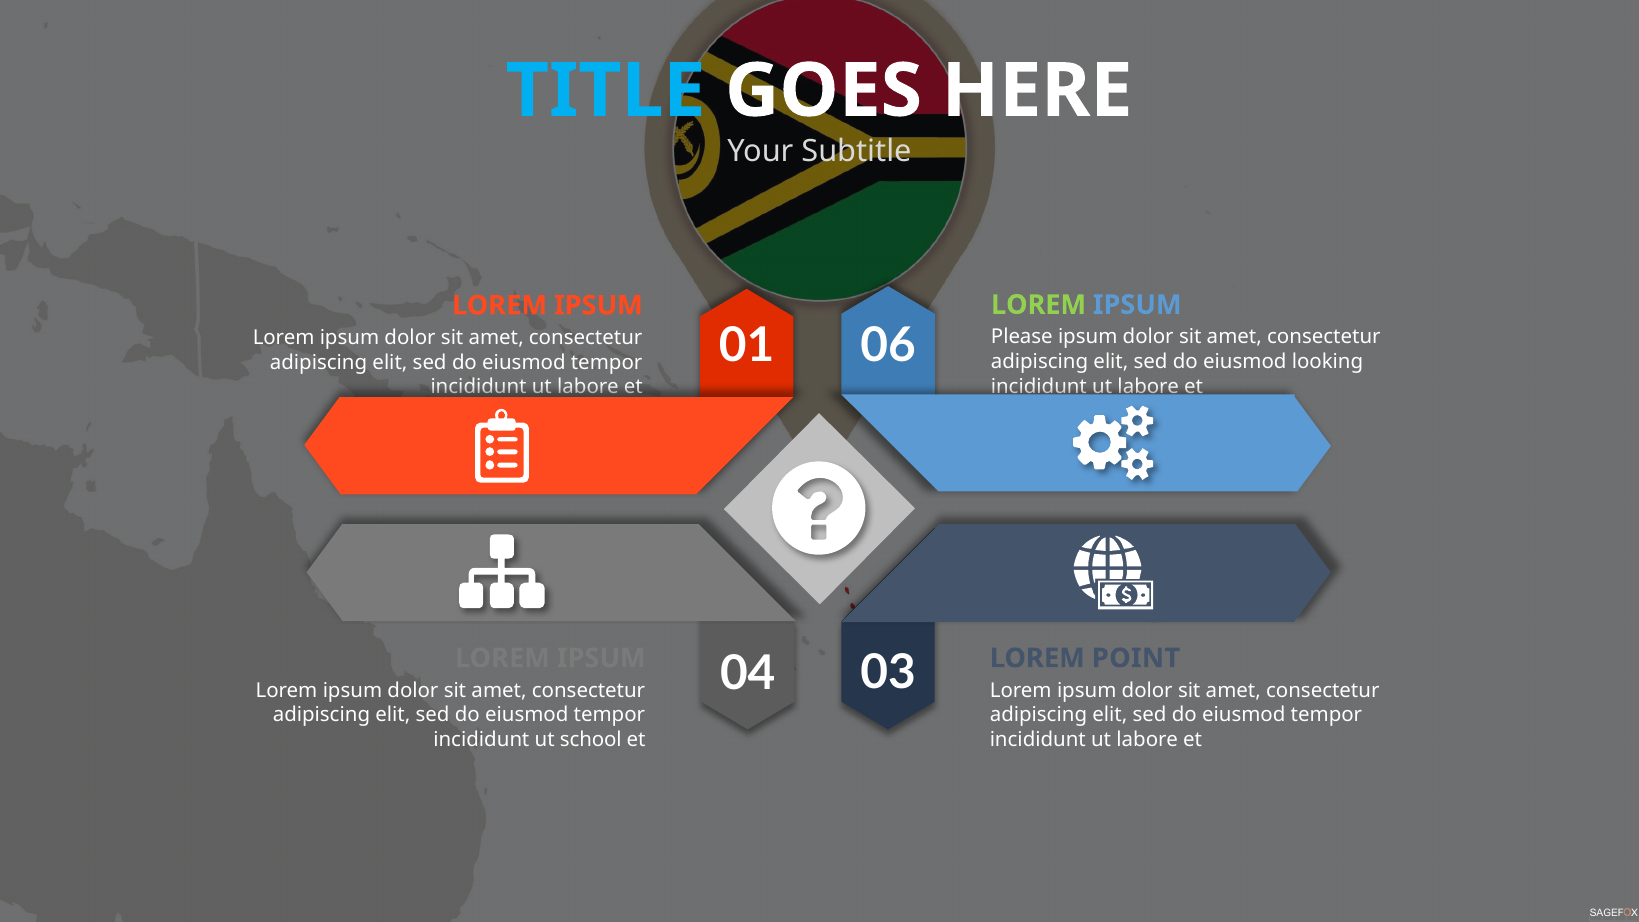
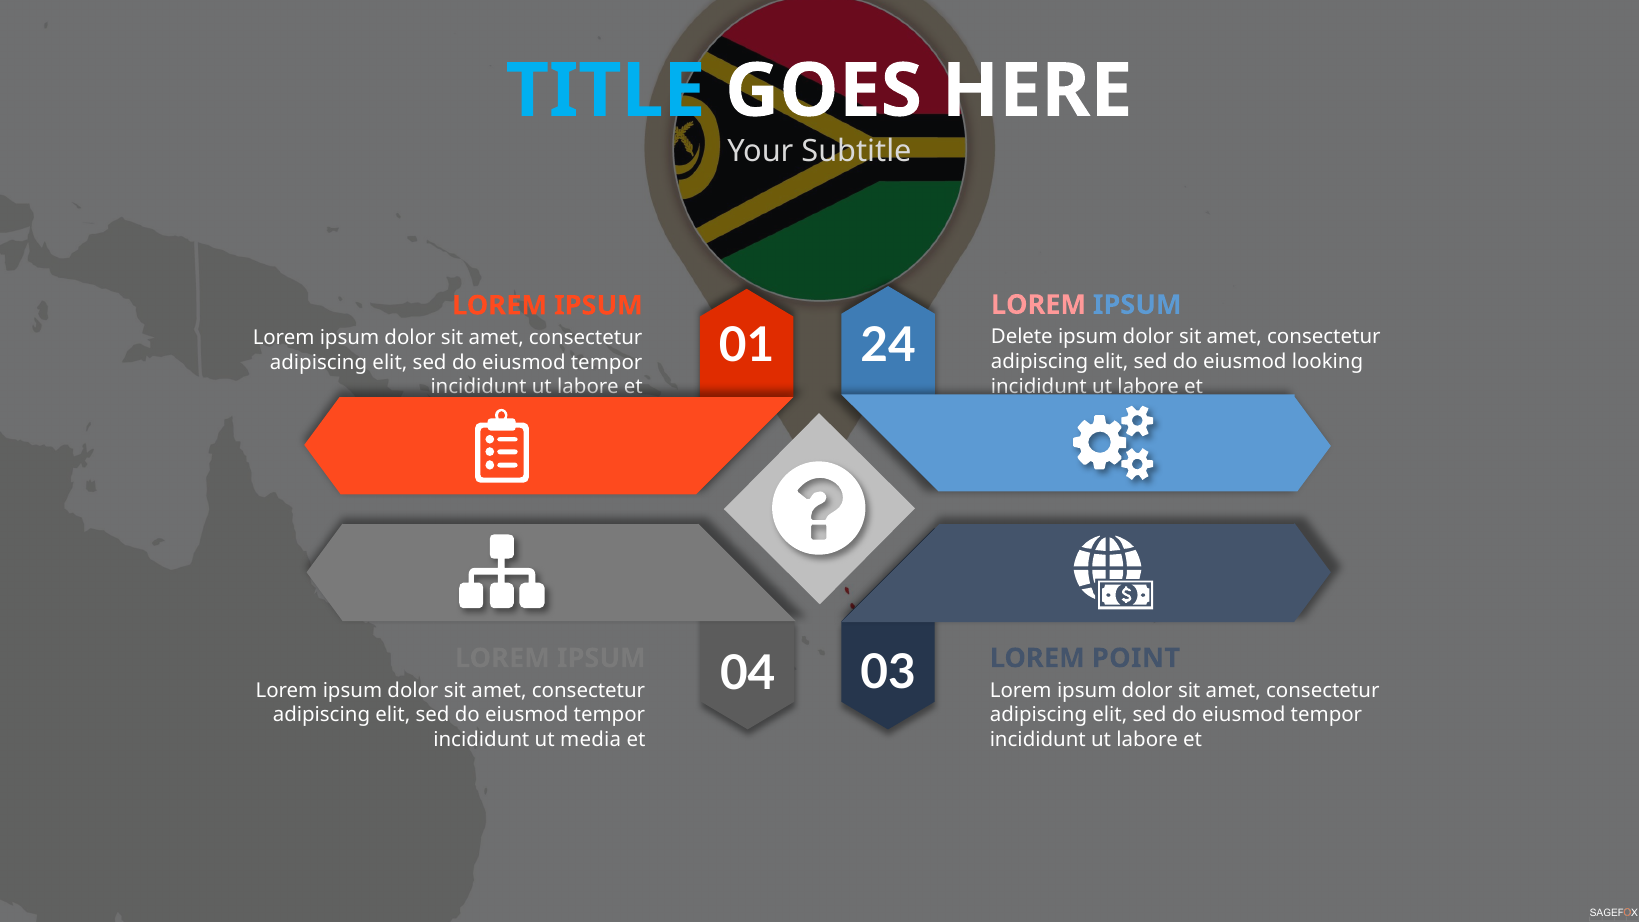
LOREM at (1038, 305) colour: light green -> pink
06: 06 -> 24
Please: Please -> Delete
school: school -> media
